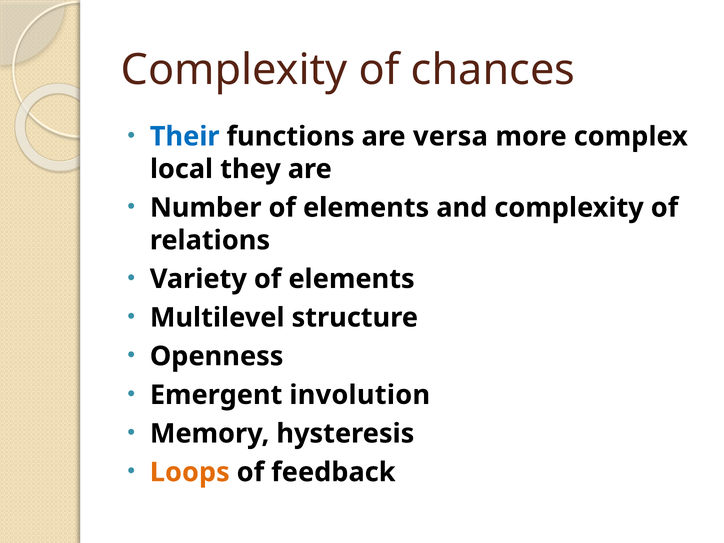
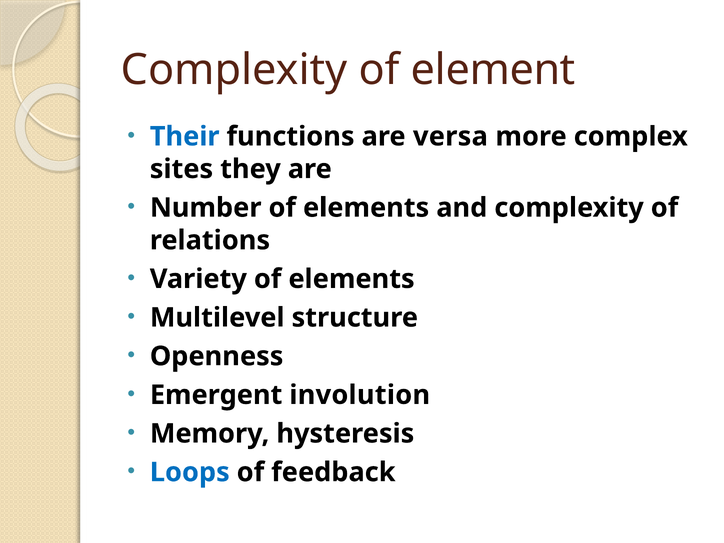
chances: chances -> element
local: local -> sites
Loops colour: orange -> blue
